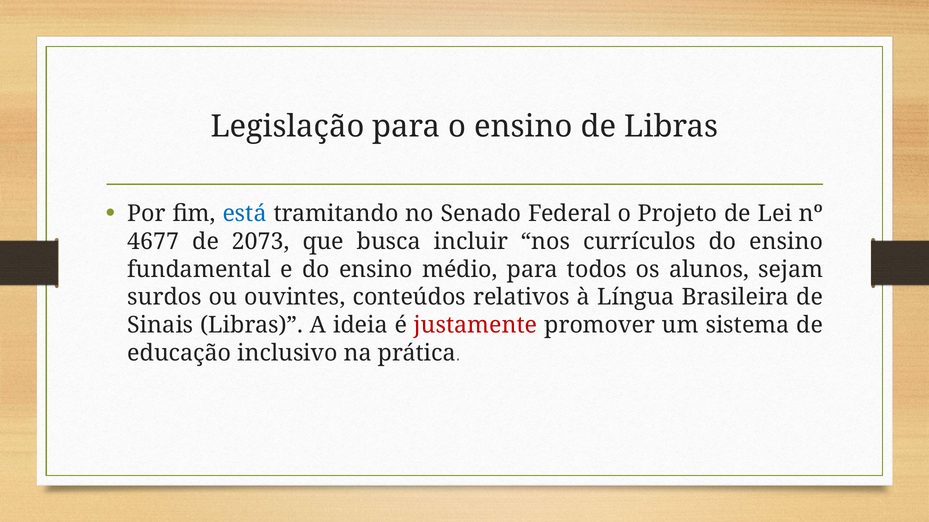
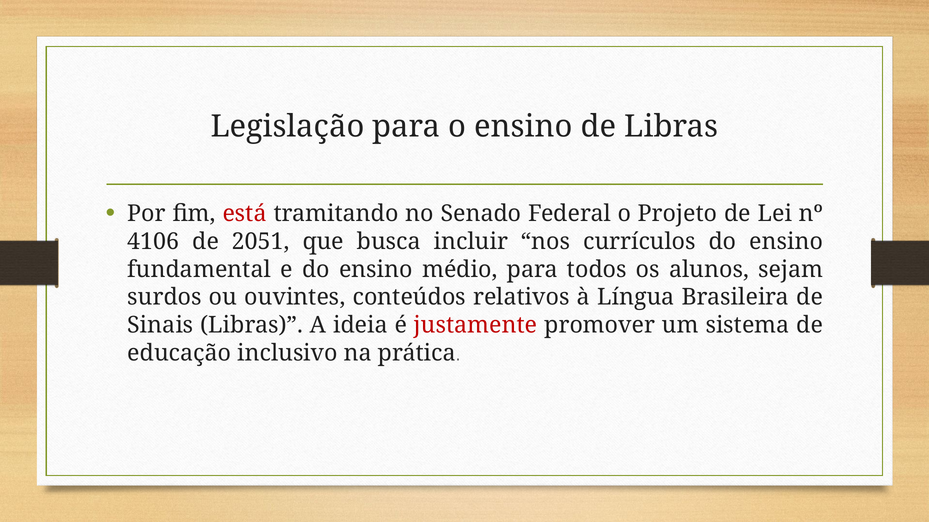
está colour: blue -> red
4677: 4677 -> 4106
2073: 2073 -> 2051
